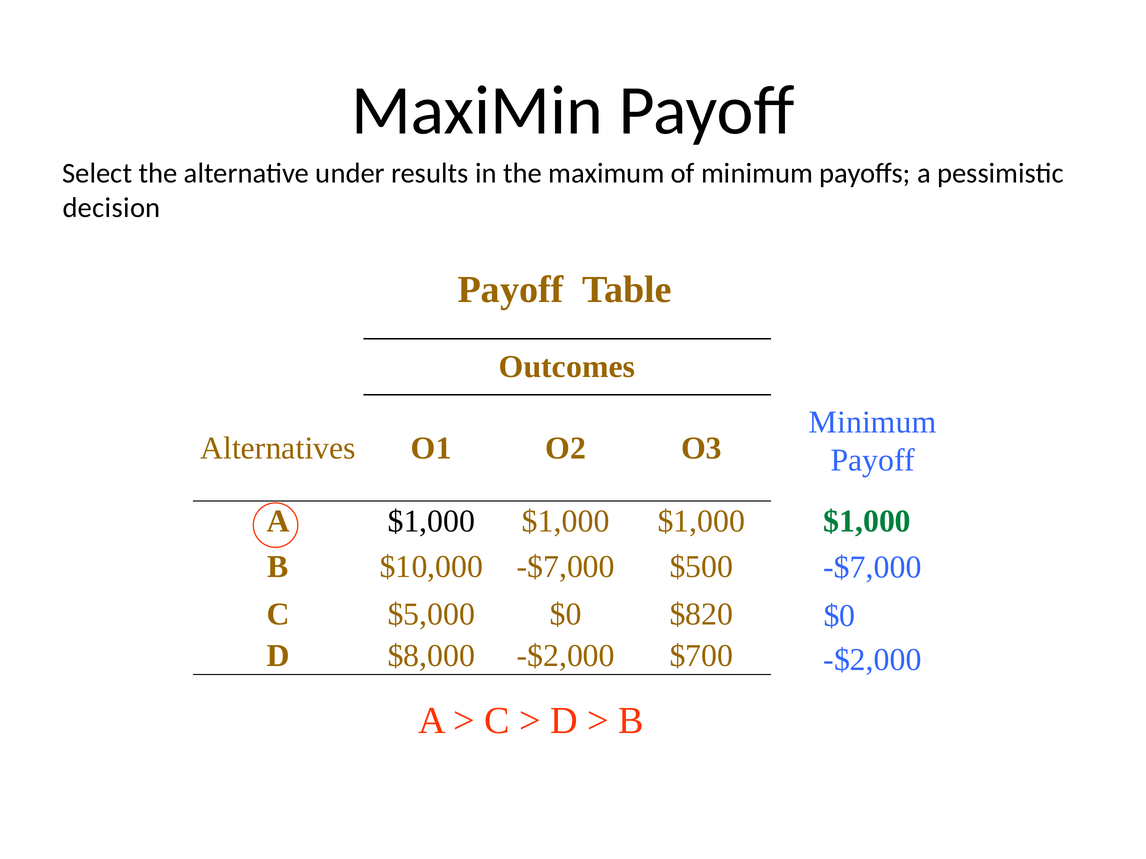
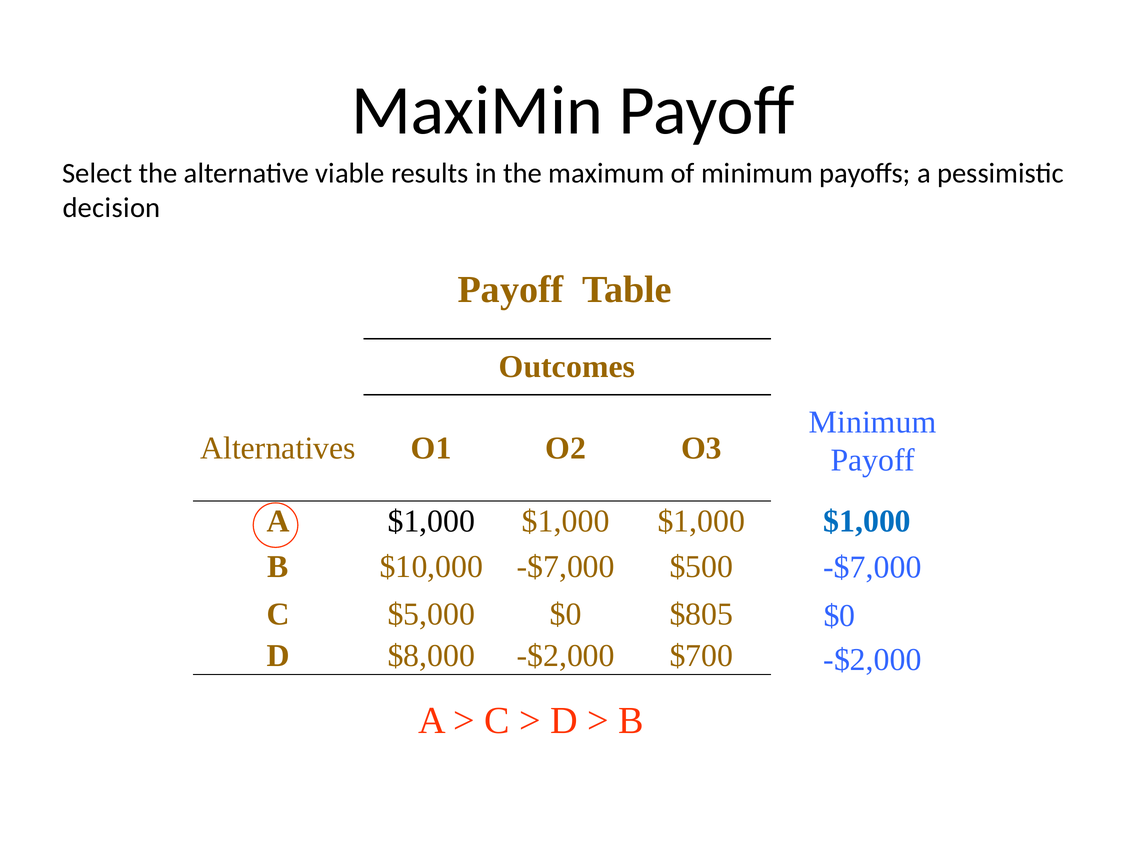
under: under -> viable
$1,000 at (867, 522) colour: green -> blue
$820: $820 -> $805
